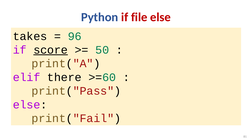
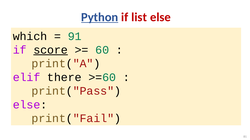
Python underline: none -> present
file: file -> list
takes: takes -> which
96: 96 -> 91
50: 50 -> 60
